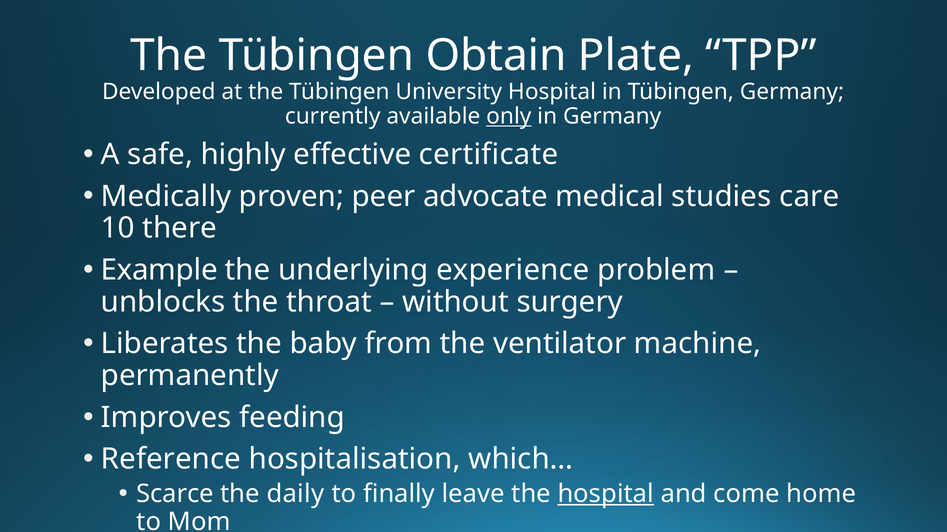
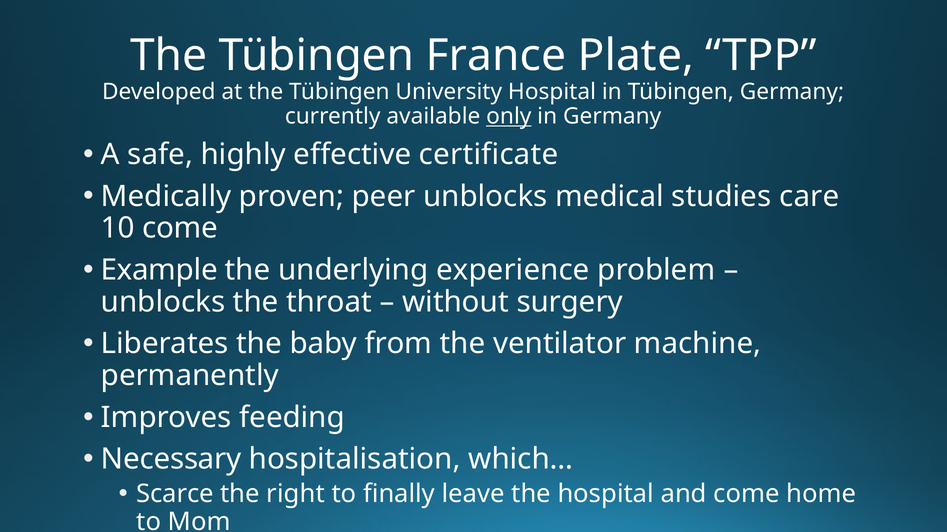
Obtain: Obtain -> France
peer advocate: advocate -> unblocks
10 there: there -> come
Reference: Reference -> Necessary
daily: daily -> right
hospital at (606, 495) underline: present -> none
